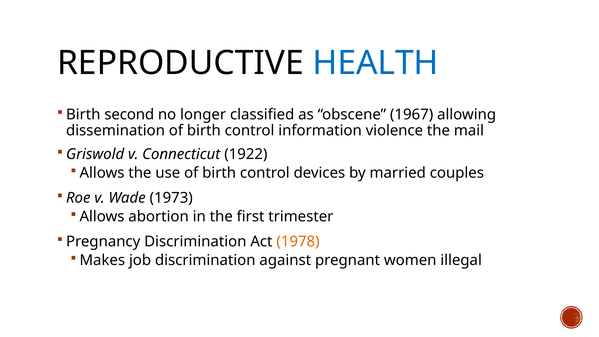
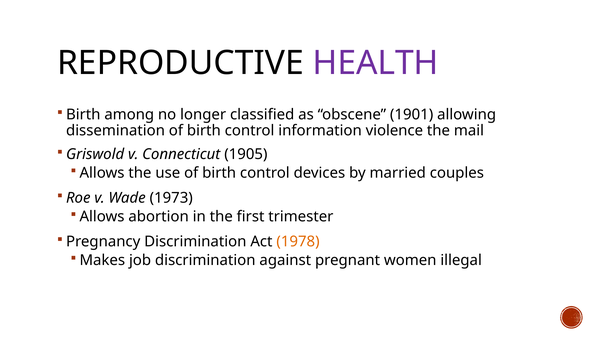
HEALTH colour: blue -> purple
second: second -> among
1967: 1967 -> 1901
1922: 1922 -> 1905
